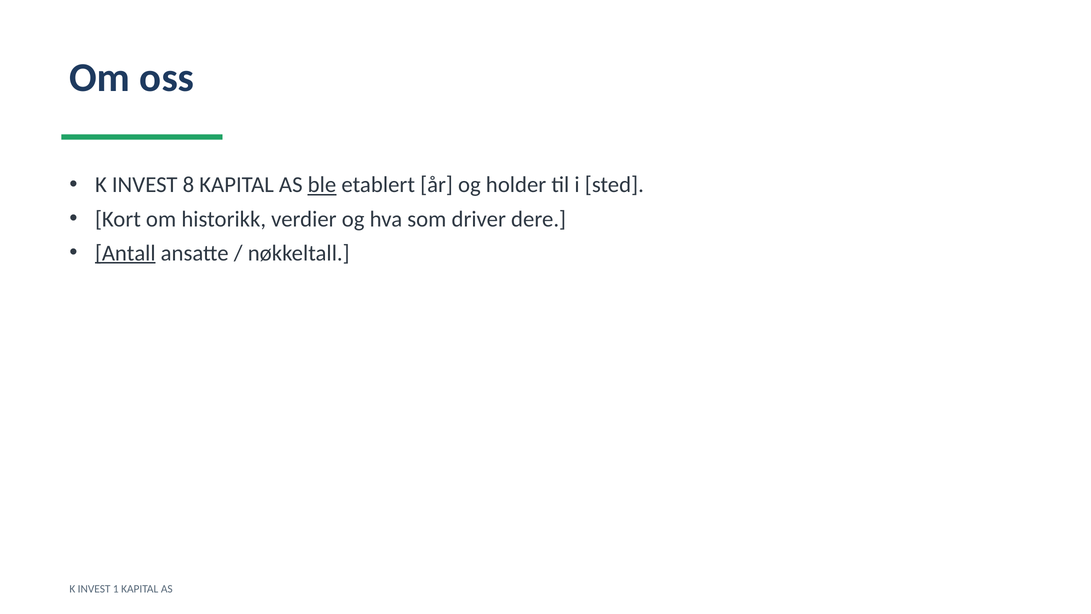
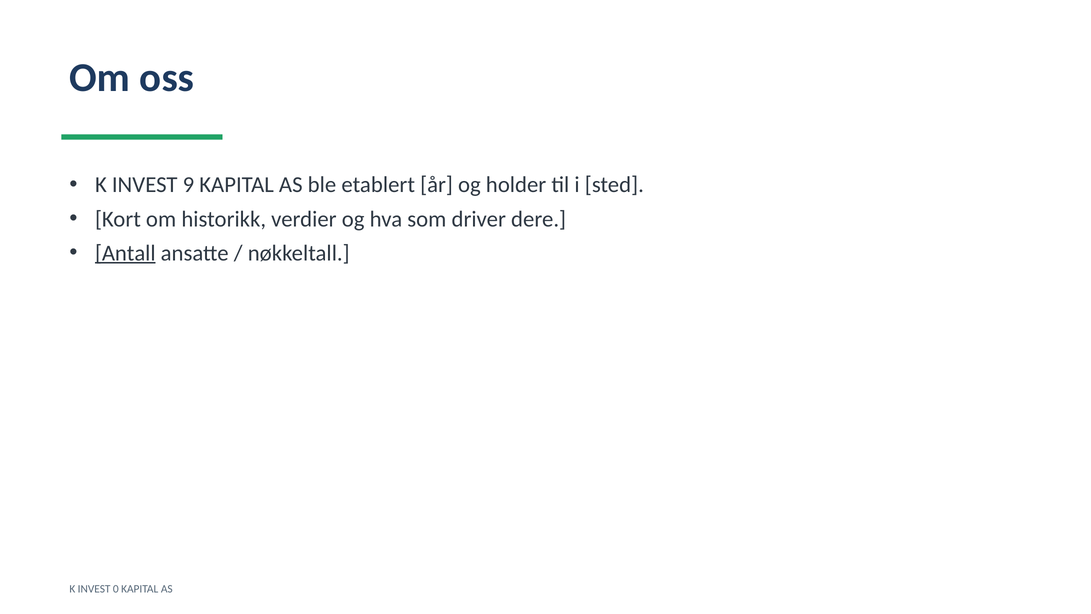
8: 8 -> 9
ble underline: present -> none
1: 1 -> 0
